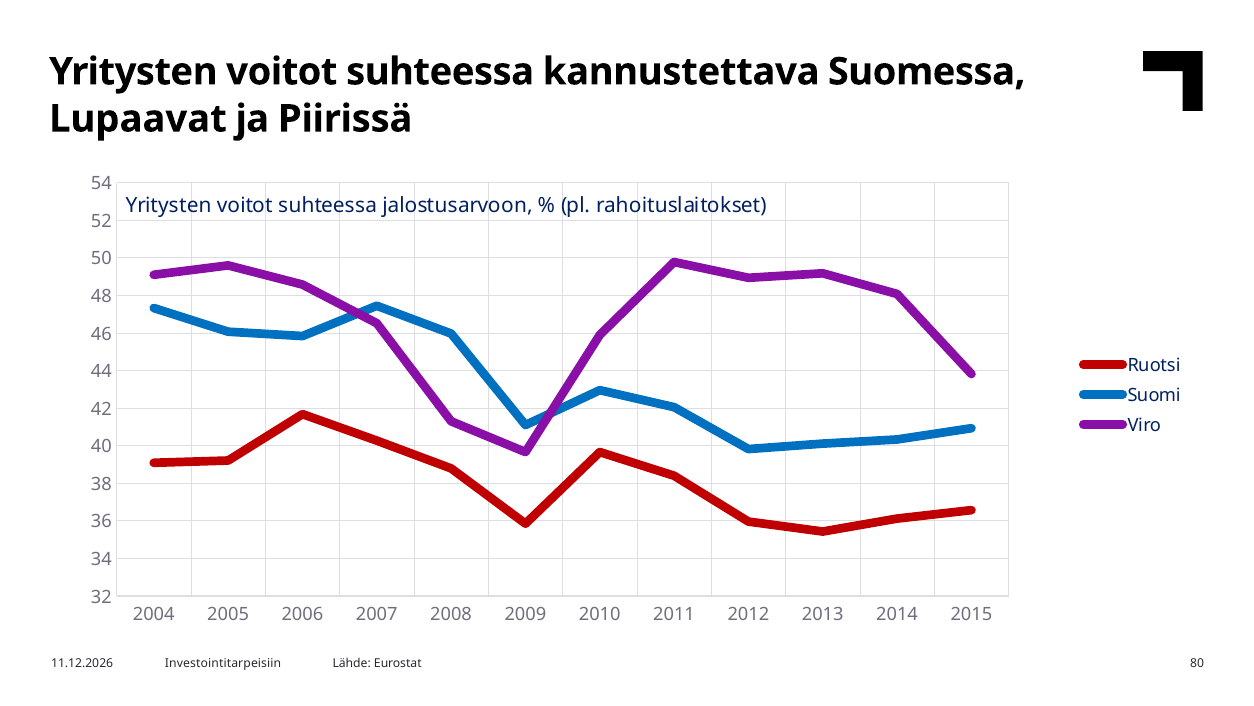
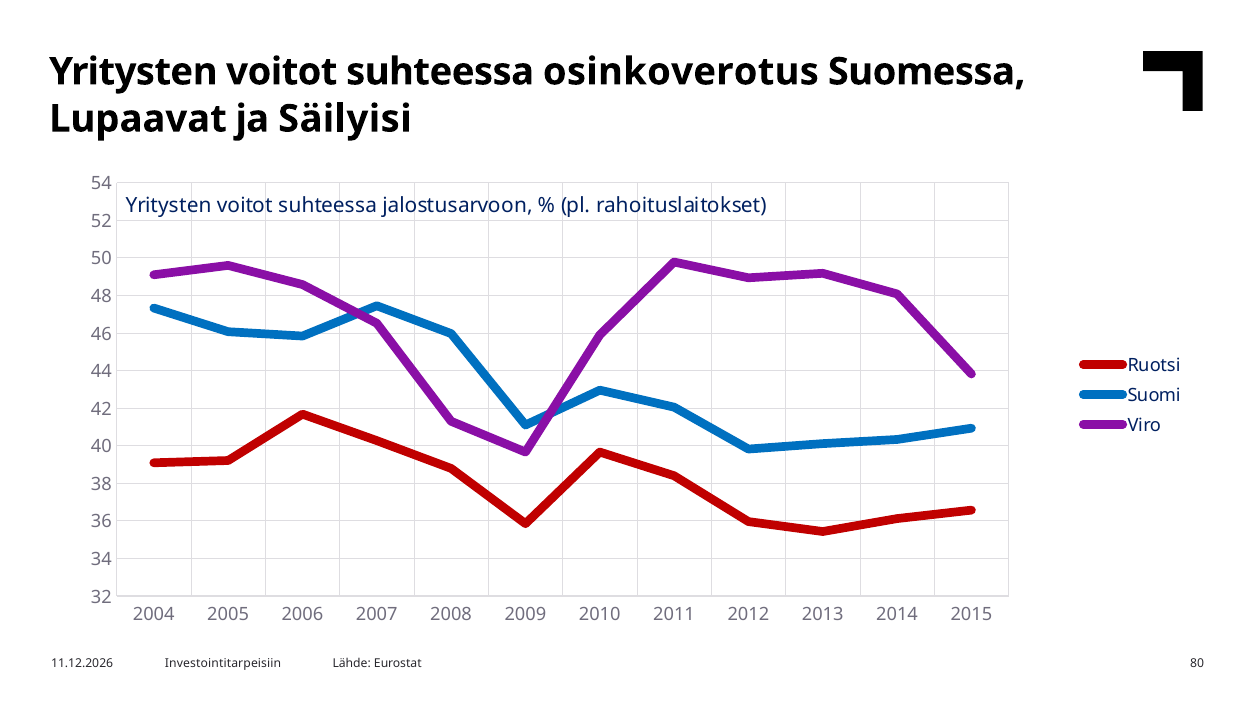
kannustettava: kannustettava -> osinkoverotus
Piirissä: Piirissä -> Säilyisi
